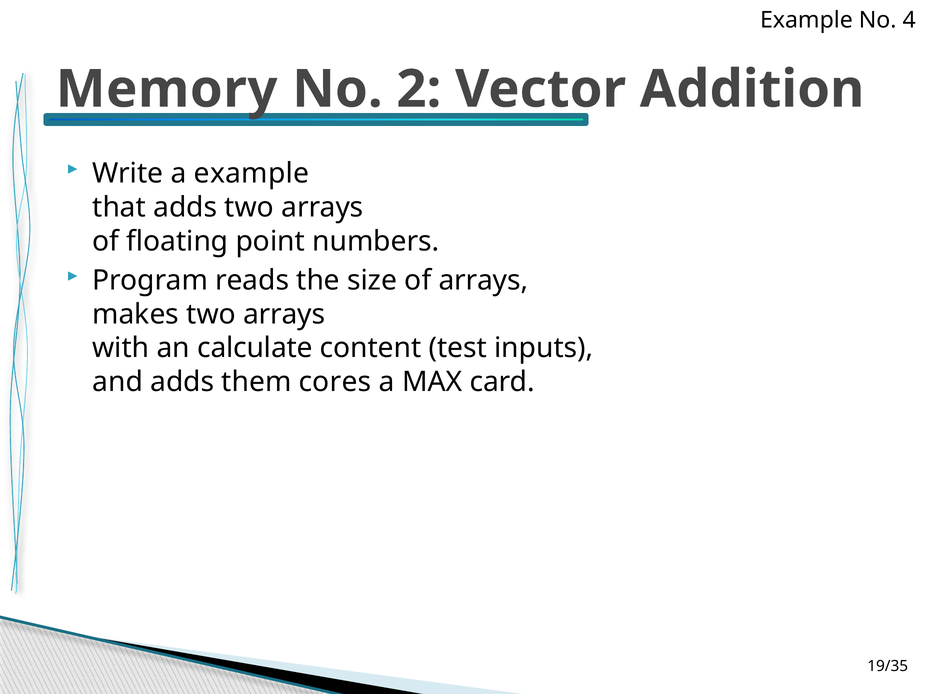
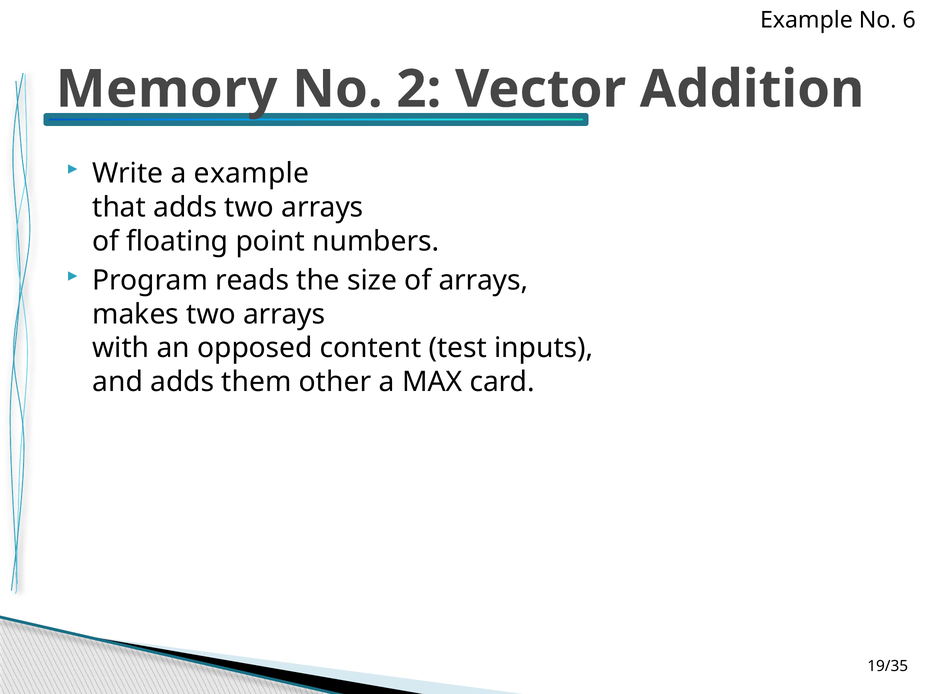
4: 4 -> 6
calculate: calculate -> opposed
cores: cores -> other
